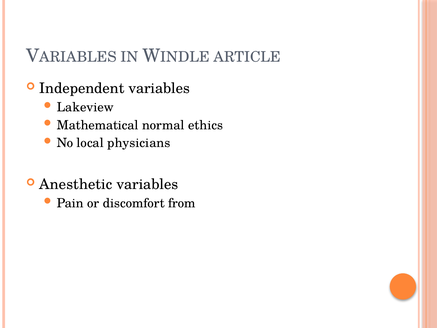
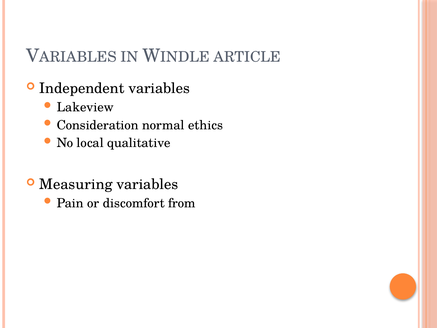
Mathematical: Mathematical -> Consideration
physicians: physicians -> qualitative
Anesthetic: Anesthetic -> Measuring
